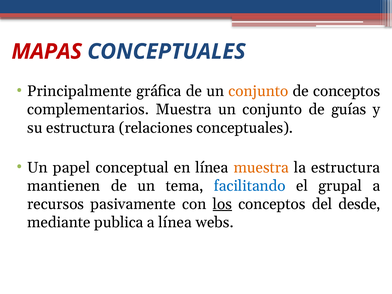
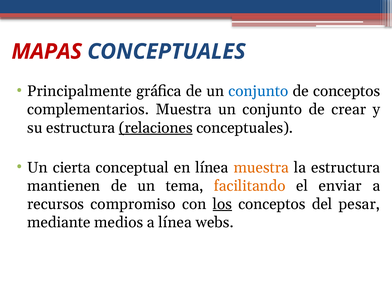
conjunto at (258, 91) colour: orange -> blue
guías: guías -> crear
relaciones underline: none -> present
papel: papel -> cierta
facilitando colour: blue -> orange
grupal: grupal -> enviar
pasivamente: pasivamente -> compromiso
desde: desde -> pesar
publica: publica -> medios
